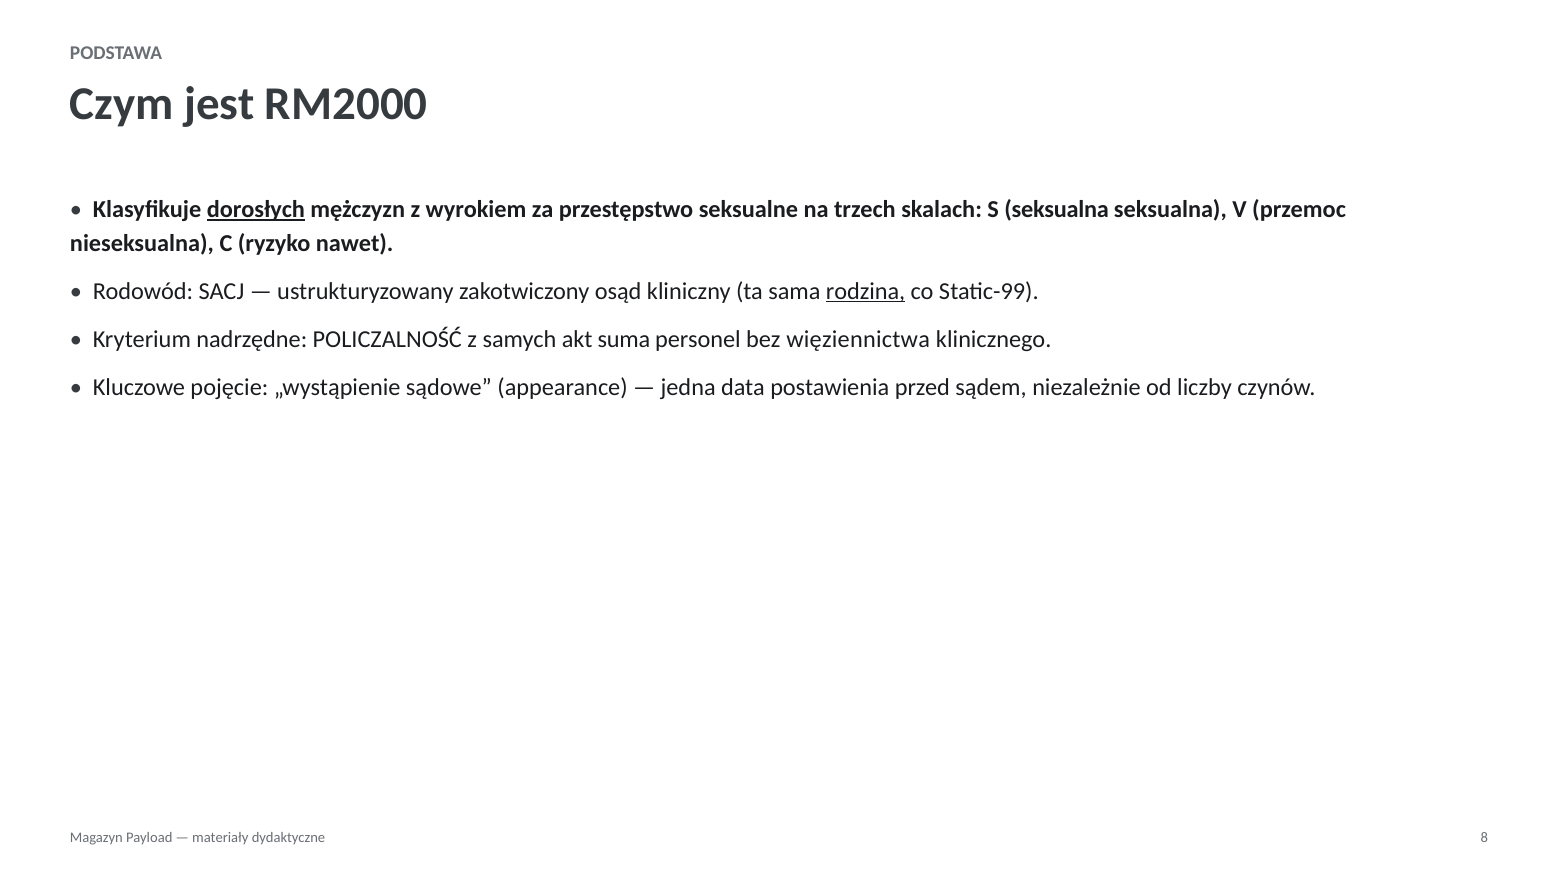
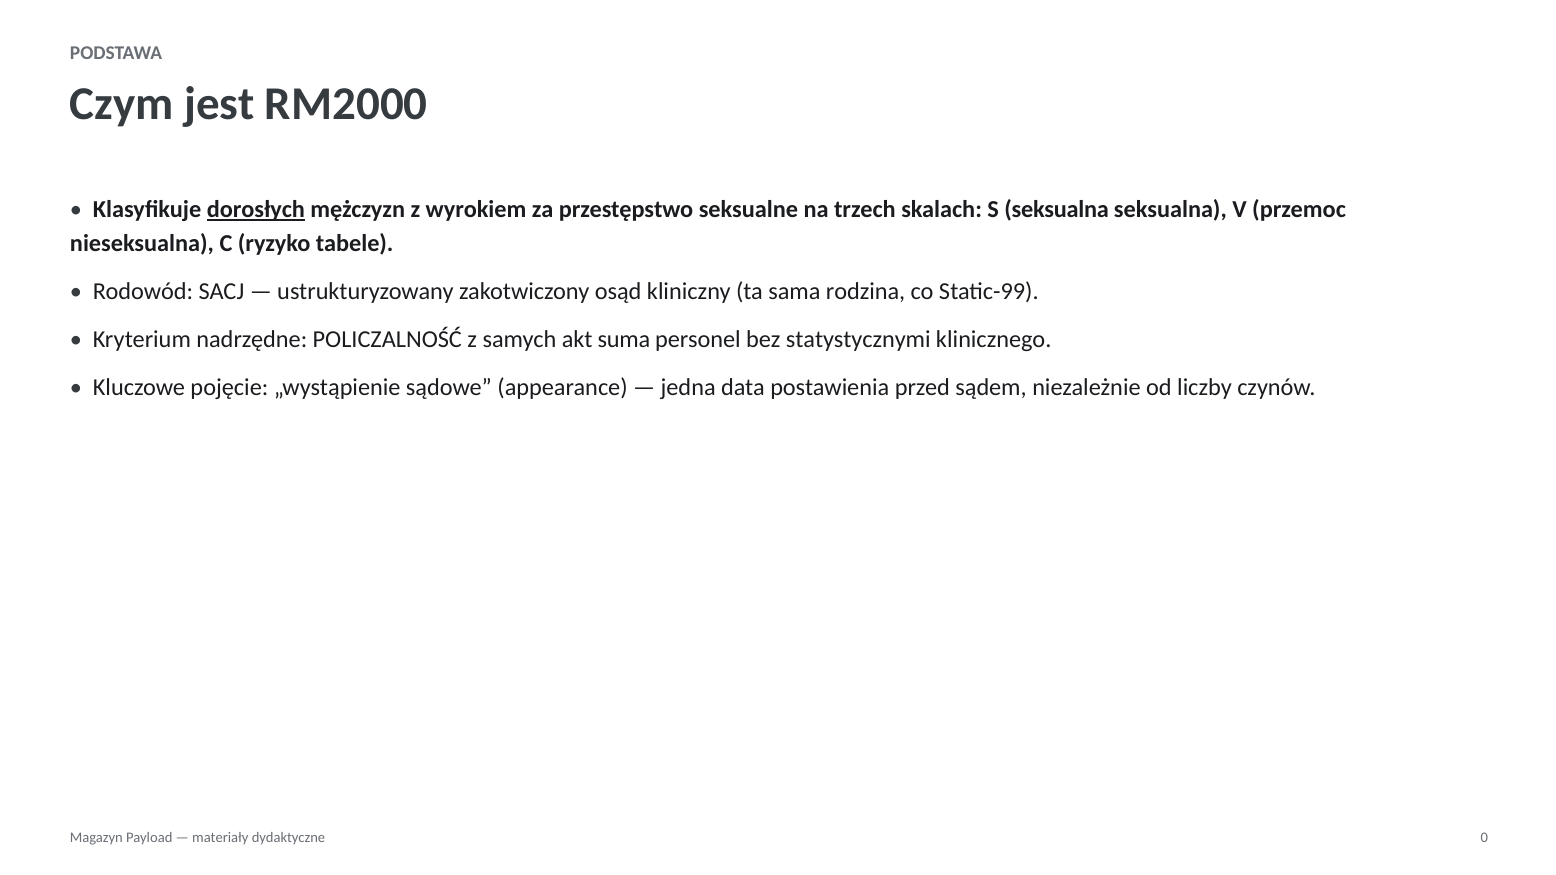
nawet: nawet -> tabele
rodzina underline: present -> none
więziennictwa: więziennictwa -> statystycznymi
8: 8 -> 0
